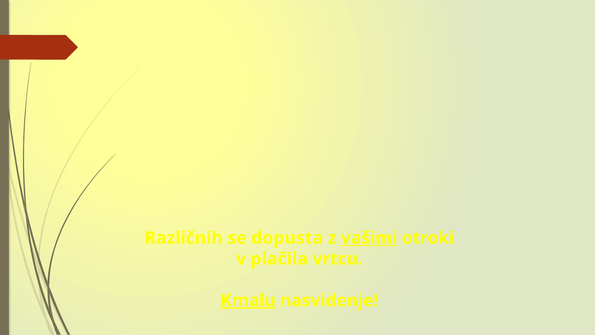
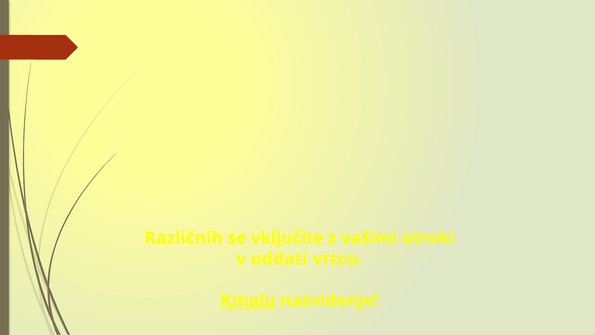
dopusta: dopusta -> vključite
vašimi underline: present -> none
plačila: plačila -> oddati
